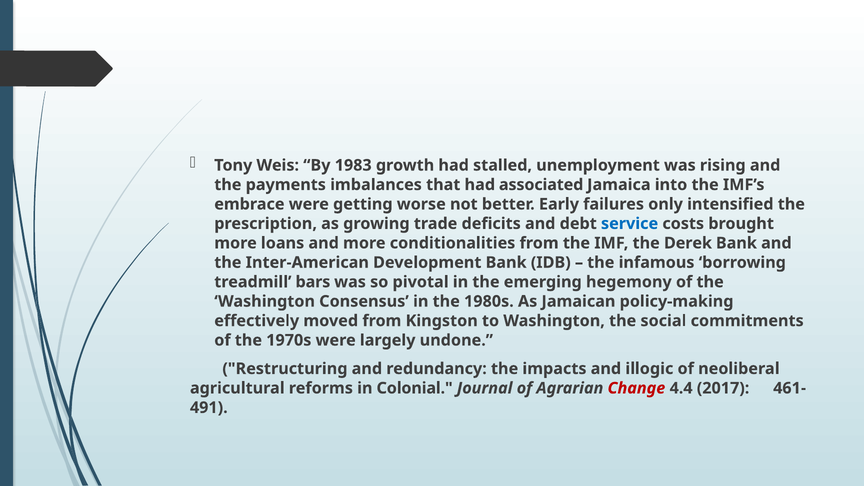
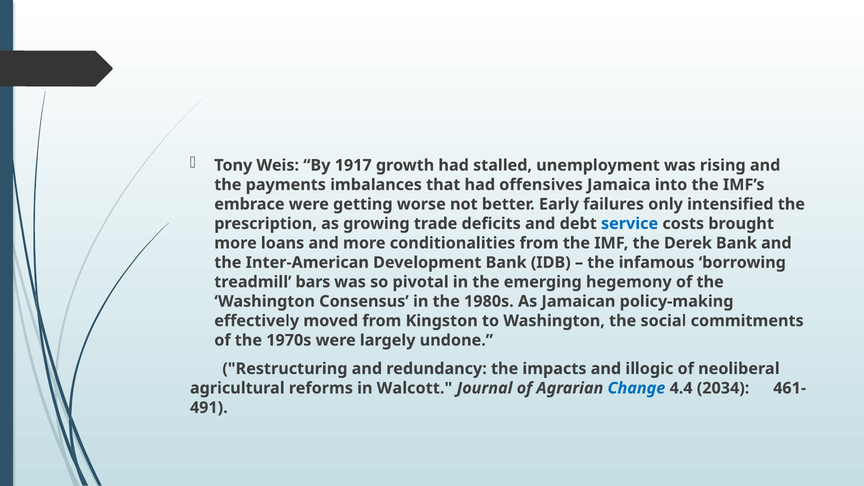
1983: 1983 -> 1917
associated: associated -> offensives
Colonial: Colonial -> Walcott
Change colour: red -> blue
2017: 2017 -> 2034
